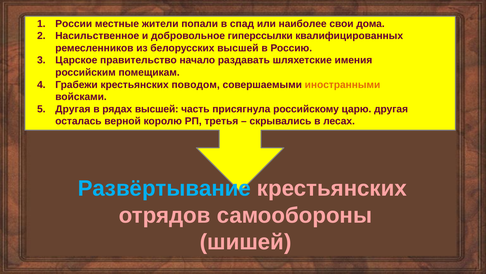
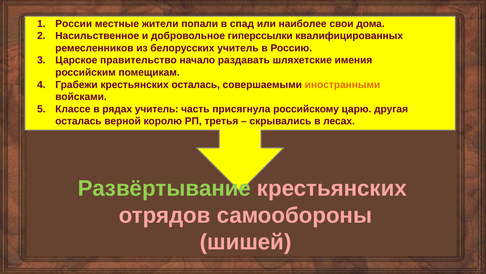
белорусских высшей: высшей -> учитель
крестьянских поводом: поводом -> осталась
Другая at (73, 109): Другая -> Классе
рядах высшей: высшей -> учитель
Развёртывание colour: light blue -> light green
